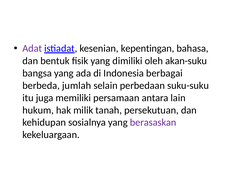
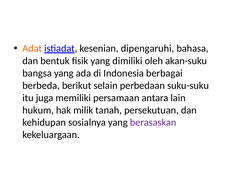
Adat colour: purple -> orange
kepentingan: kepentingan -> dipengaruhi
jumlah: jumlah -> berikut
